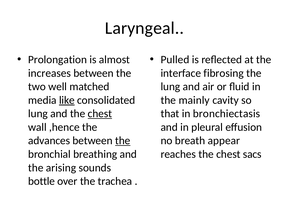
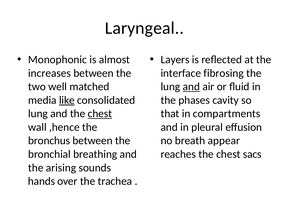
Prolongation: Prolongation -> Monophonic
Pulled: Pulled -> Layers
and at (191, 87) underline: none -> present
mainly: mainly -> phases
bronchiectasis: bronchiectasis -> compartments
advances: advances -> bronchus
the at (123, 141) underline: present -> none
bottle: bottle -> hands
